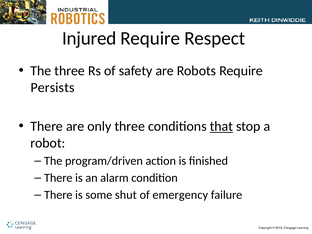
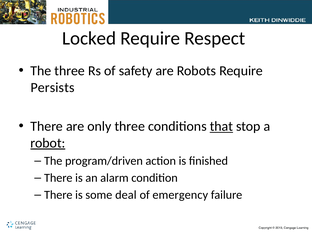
Injured: Injured -> Locked
robot underline: none -> present
shut: shut -> deal
